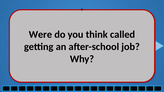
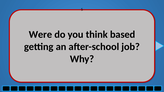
called: called -> based
